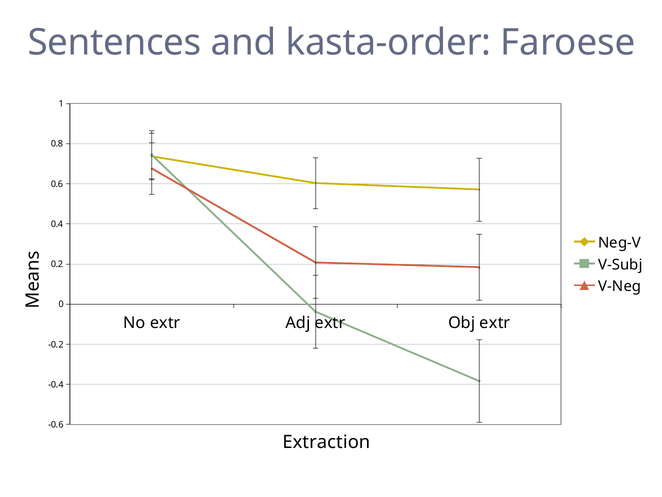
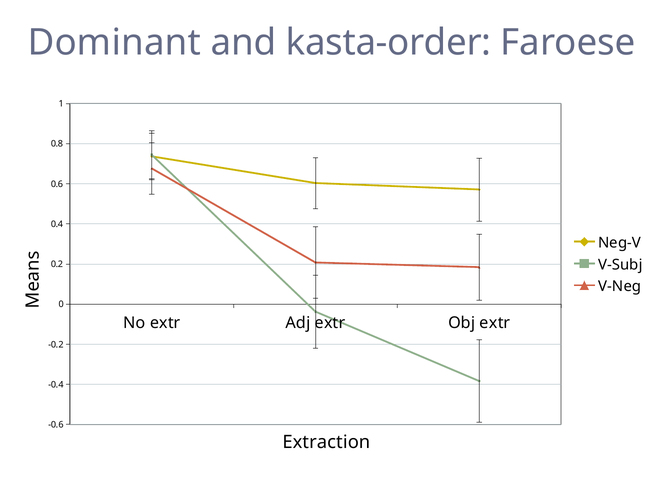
Sentences: Sentences -> Dominant
